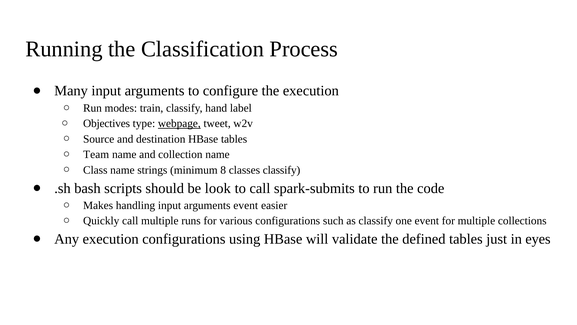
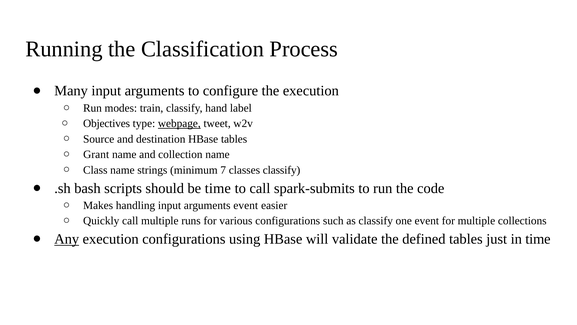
Team: Team -> Grant
8: 8 -> 7
be look: look -> time
Any underline: none -> present
in eyes: eyes -> time
